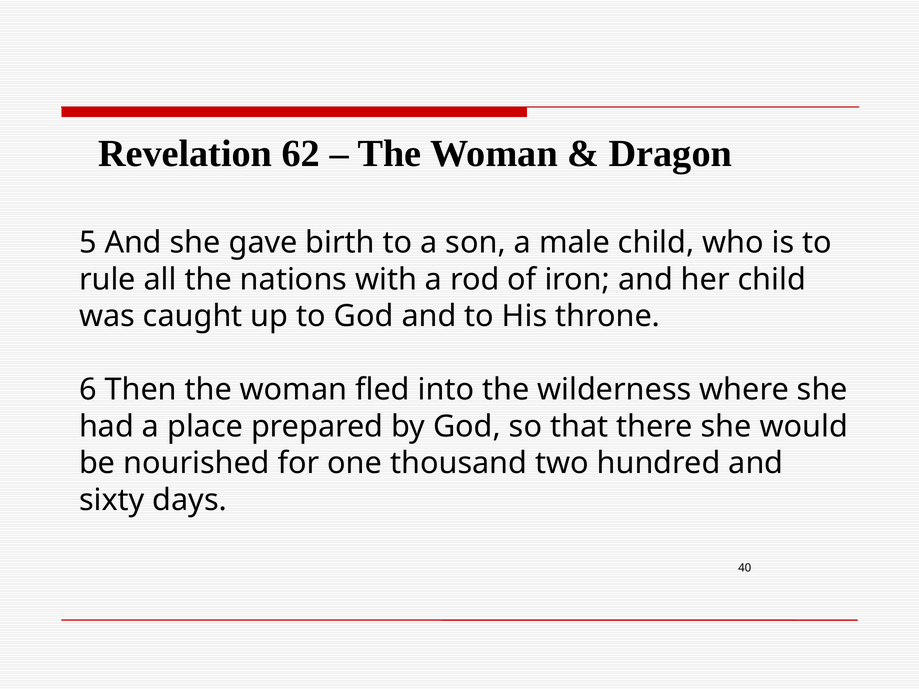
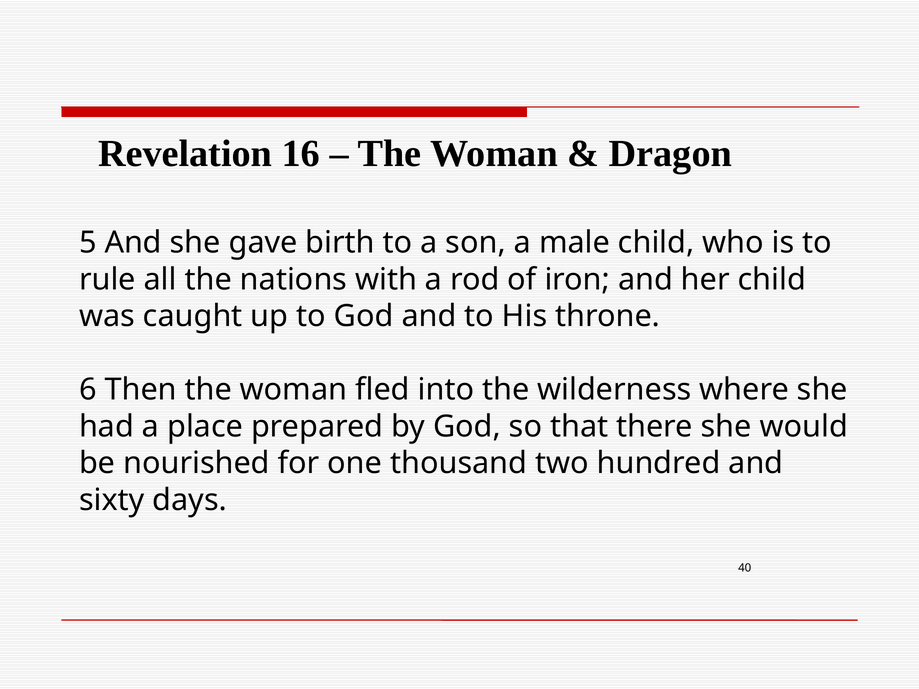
62: 62 -> 16
